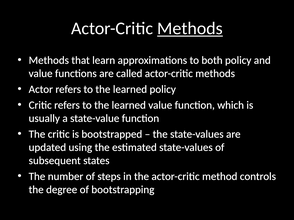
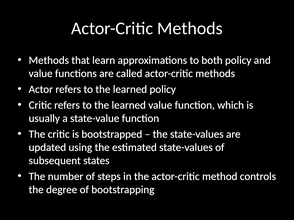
Methods at (190, 28) underline: present -> none
